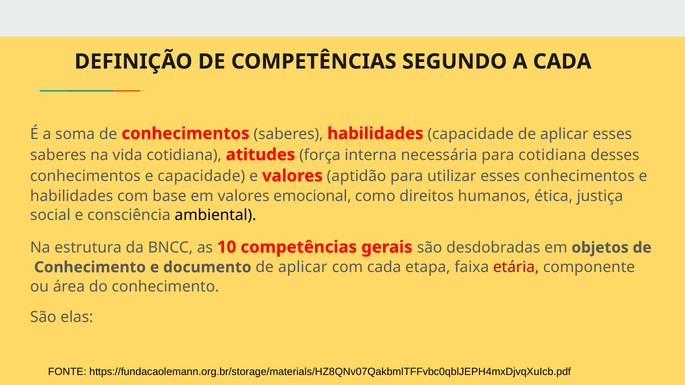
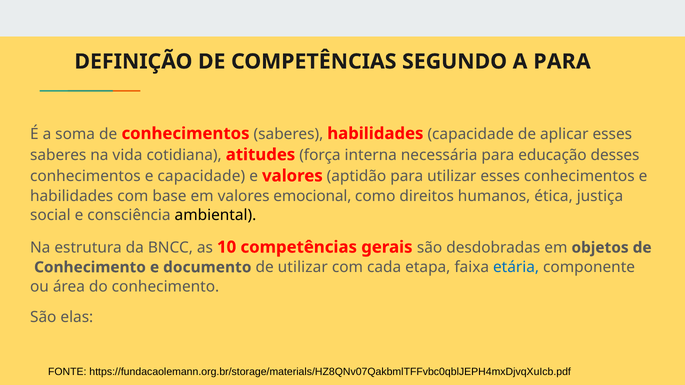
A CADA: CADA -> PARA
para cotidiana: cotidiana -> educação
aplicar at (303, 267): aplicar -> utilizar
etária colour: red -> blue
